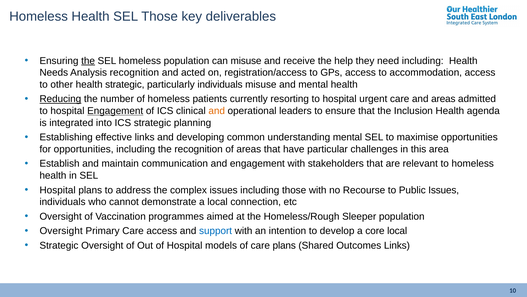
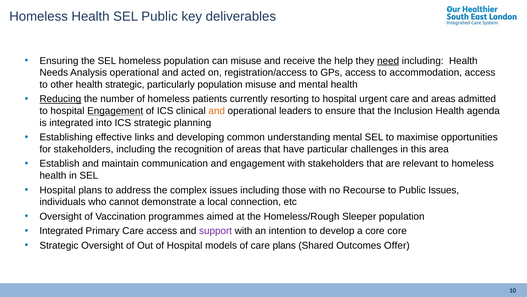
SEL Those: Those -> Public
the at (88, 61) underline: present -> none
need underline: none -> present
Analysis recognition: recognition -> operational
particularly individuals: individuals -> population
for opportunities: opportunities -> stakeholders
Oversight at (61, 231): Oversight -> Integrated
support colour: blue -> purple
core local: local -> core
Outcomes Links: Links -> Offer
